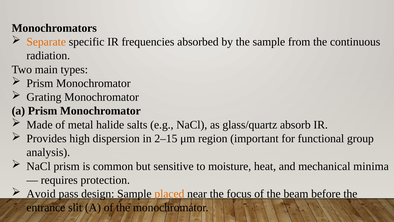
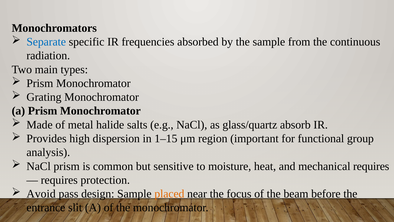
Separate colour: orange -> blue
2–15: 2–15 -> 1–15
mechanical minima: minima -> requires
